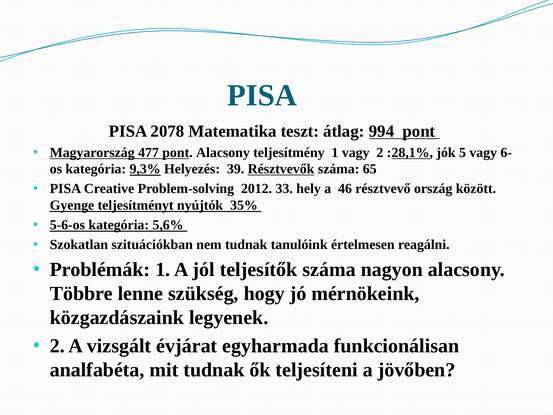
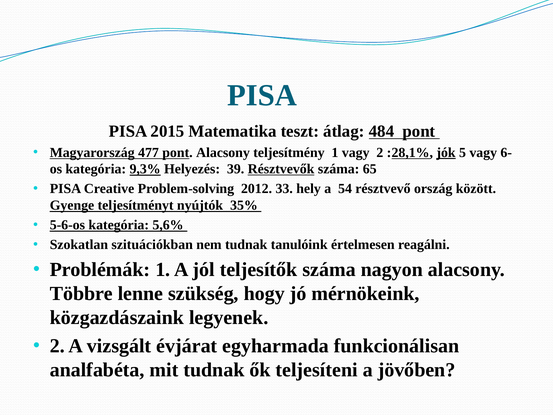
2078: 2078 -> 2015
994: 994 -> 484
jók underline: none -> present
46: 46 -> 54
